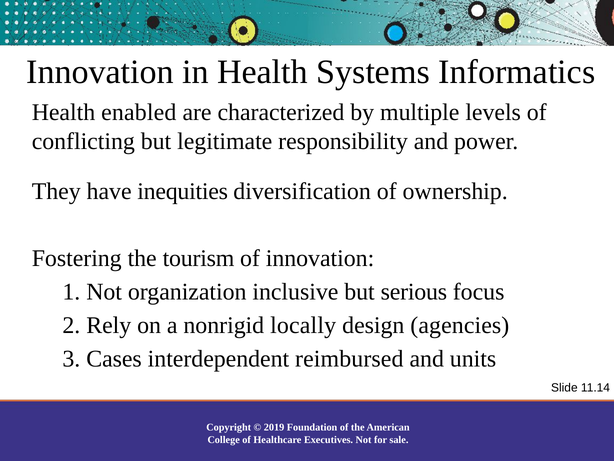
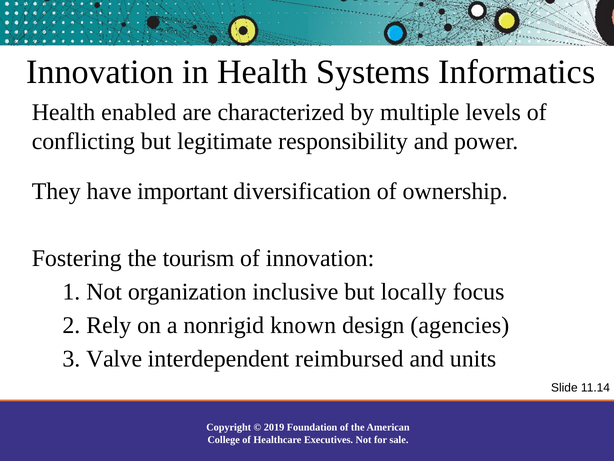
inequities: inequities -> important
serious: serious -> locally
locally: locally -> known
Cases: Cases -> Valve
